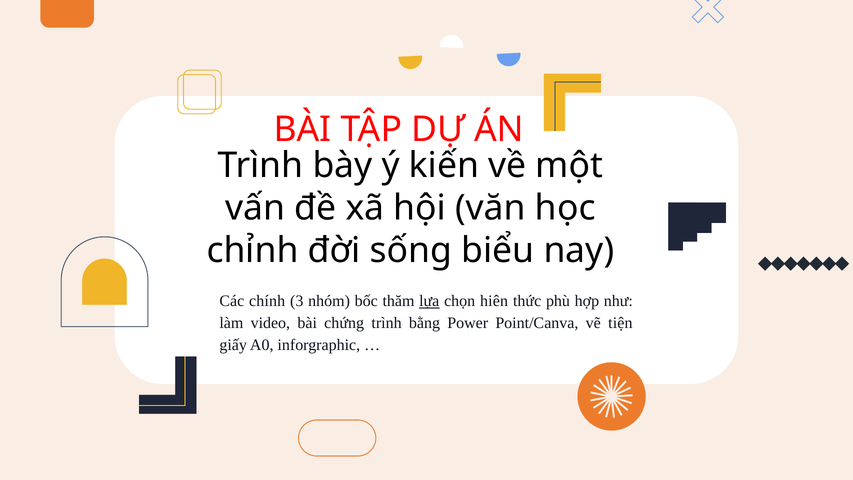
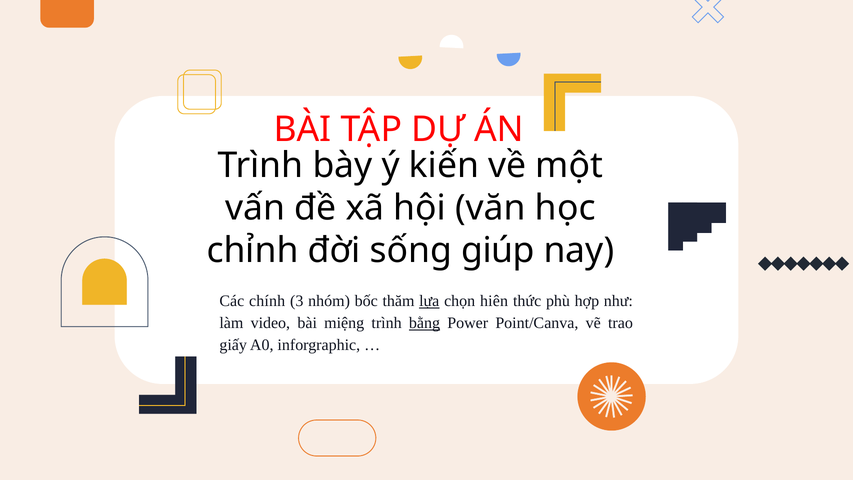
biểu: biểu -> giúp
chứng: chứng -> miệng
bằng underline: none -> present
tiện: tiện -> trao
